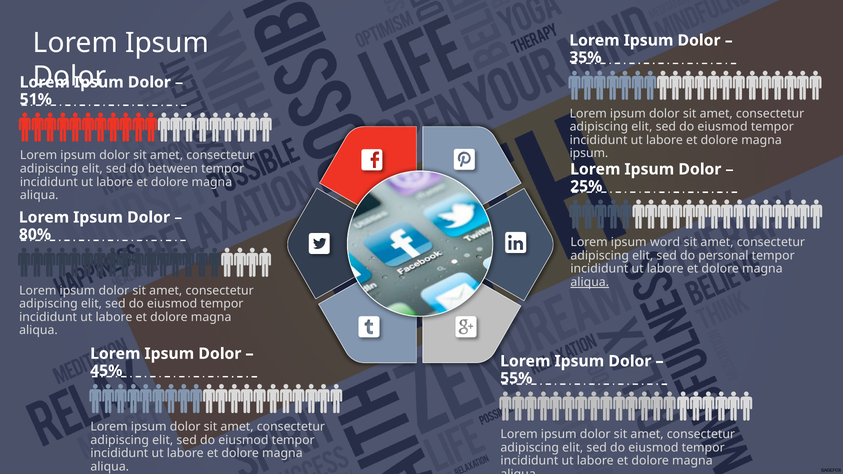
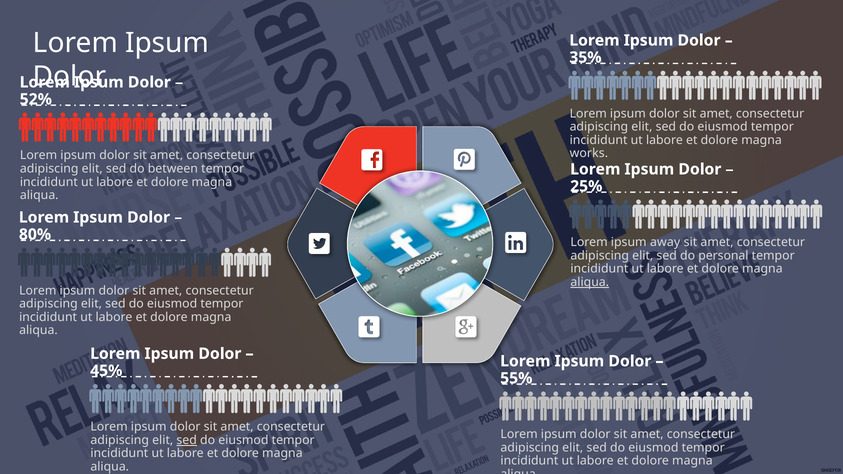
51%: 51% -> 52%
ipsum at (589, 153): ipsum -> works
word: word -> away
sed at (187, 440) underline: none -> present
